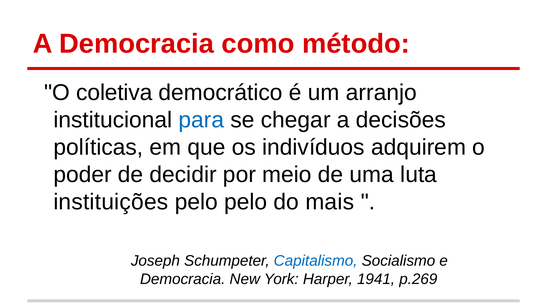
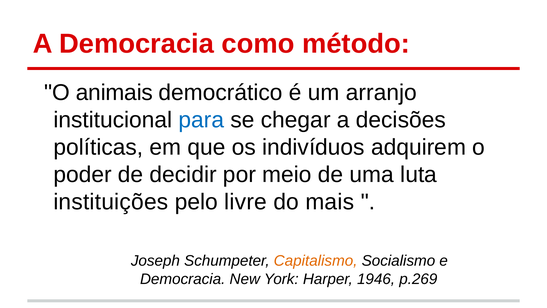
coletiva: coletiva -> animais
pelo pelo: pelo -> livre
Capitalismo colour: blue -> orange
1941: 1941 -> 1946
